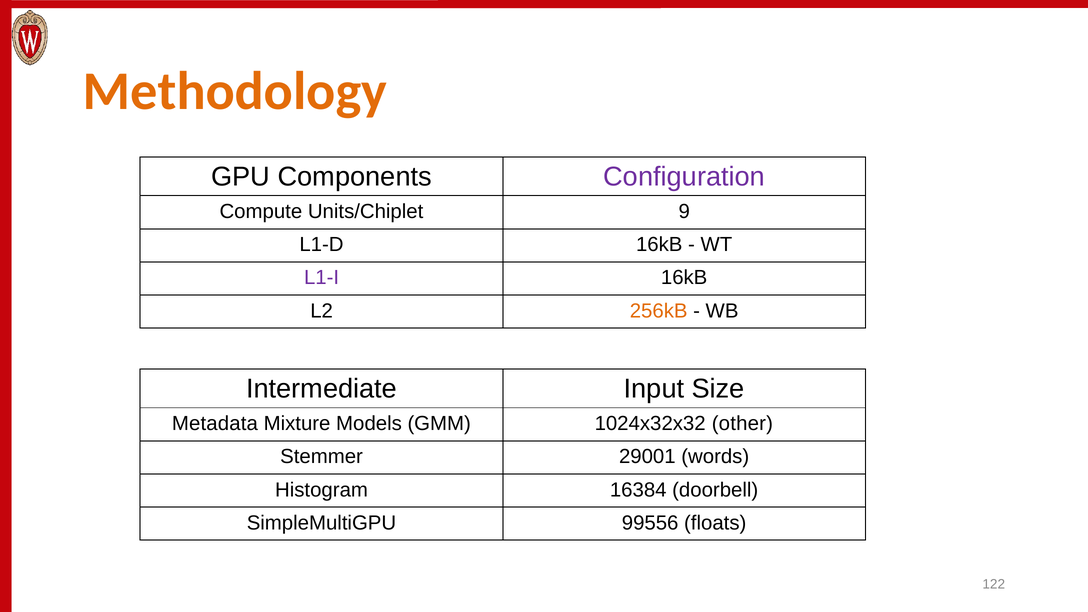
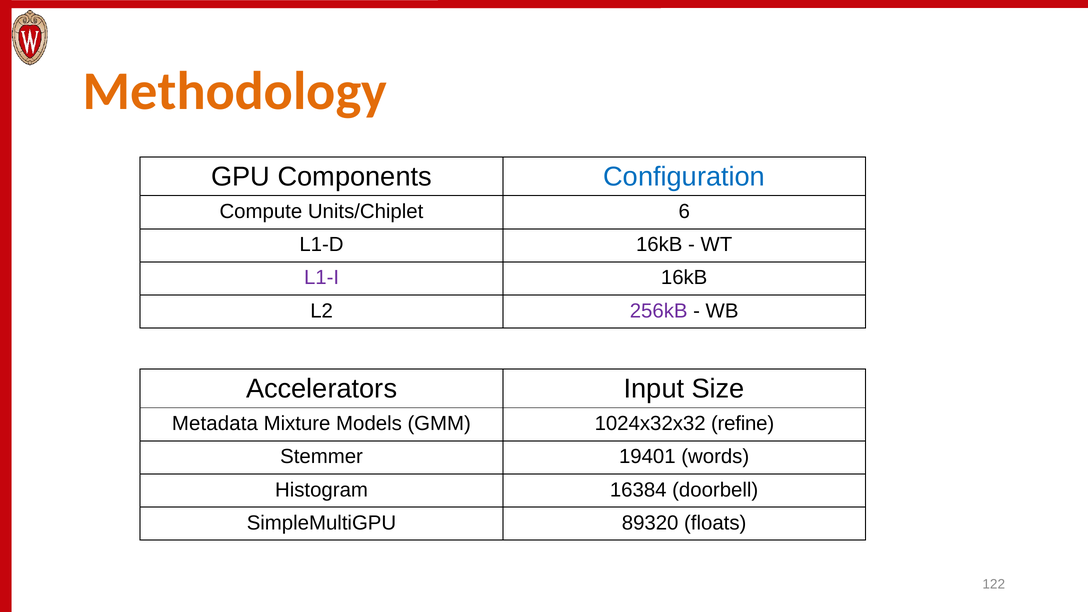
Configuration colour: purple -> blue
9: 9 -> 6
256kB colour: orange -> purple
Intermediate: Intermediate -> Accelerators
other: other -> refine
29001: 29001 -> 19401
99556: 99556 -> 89320
